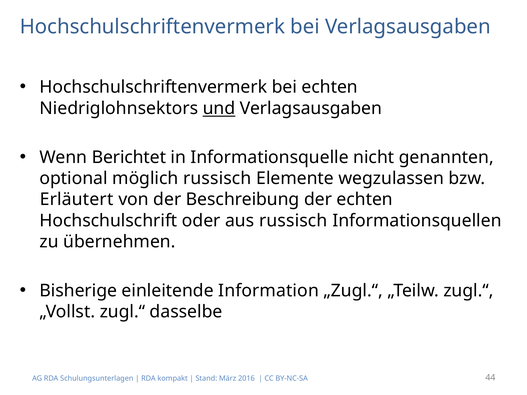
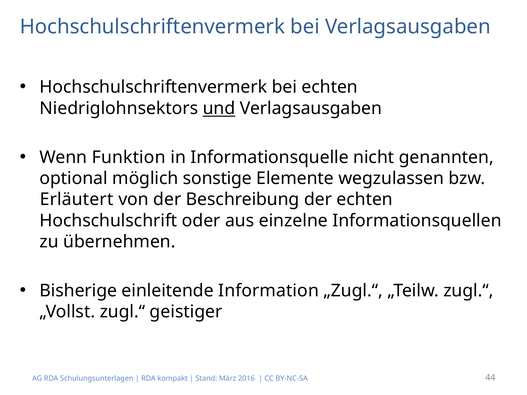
Berichtet: Berichtet -> Funktion
möglich russisch: russisch -> sonstige
aus russisch: russisch -> einzelne
dasselbe: dasselbe -> geistiger
